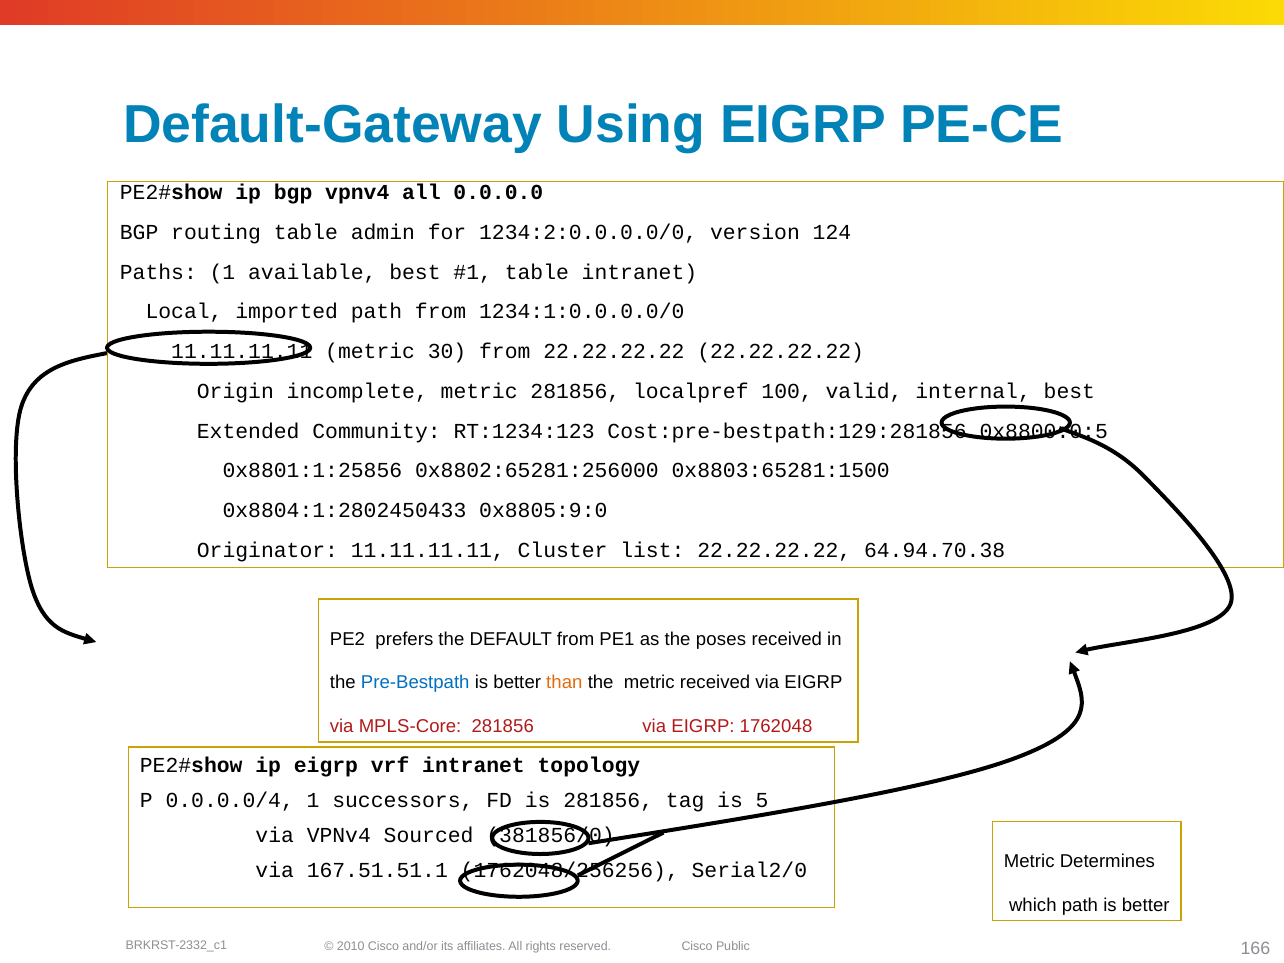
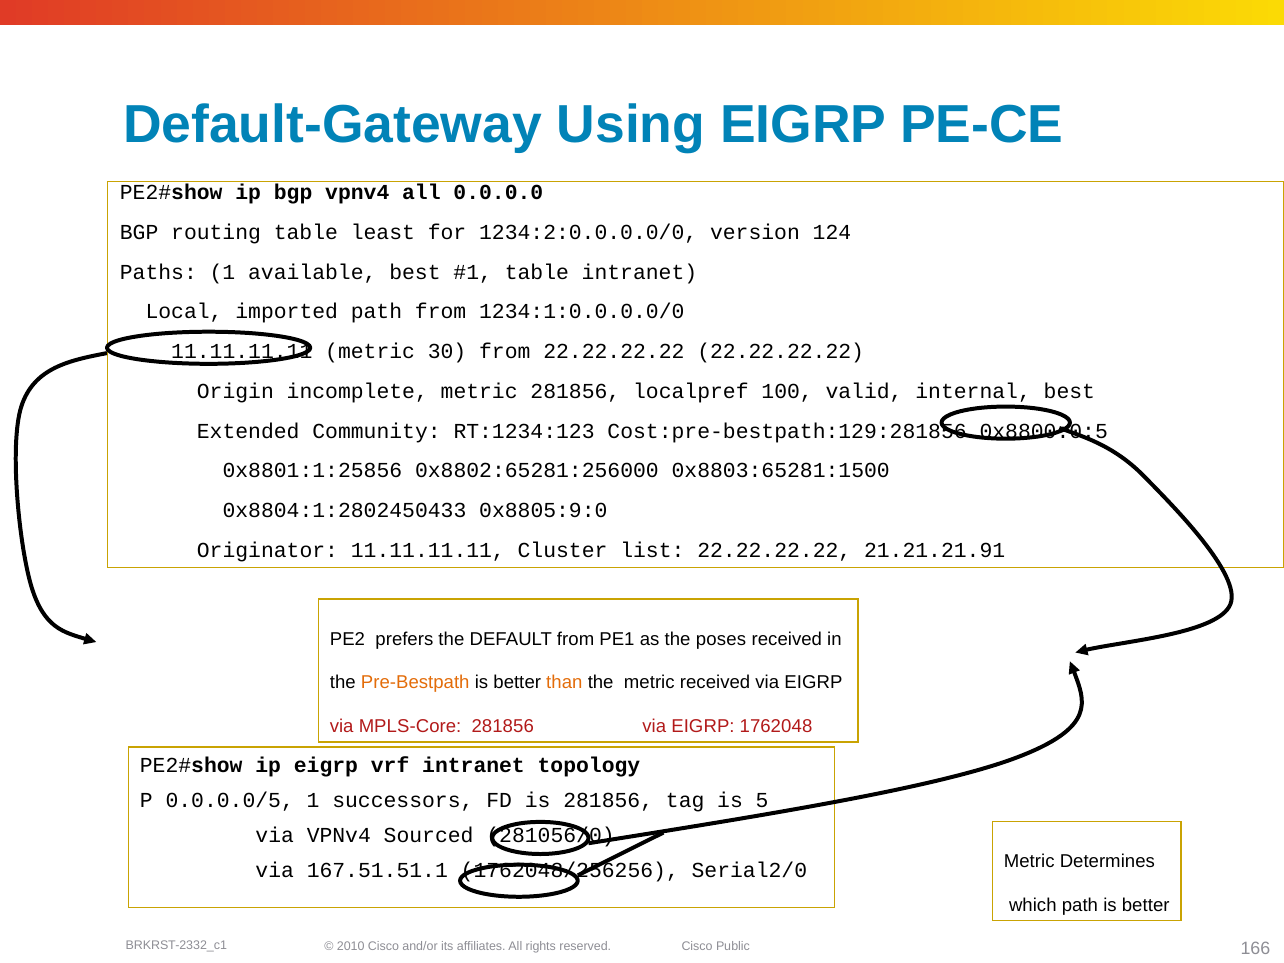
admin: admin -> least
64.94.70.38: 64.94.70.38 -> 21.21.21.91
Pre-Bestpath colour: blue -> orange
0.0.0.0/4: 0.0.0.0/4 -> 0.0.0.0/5
381856/0: 381856/0 -> 281056/0
